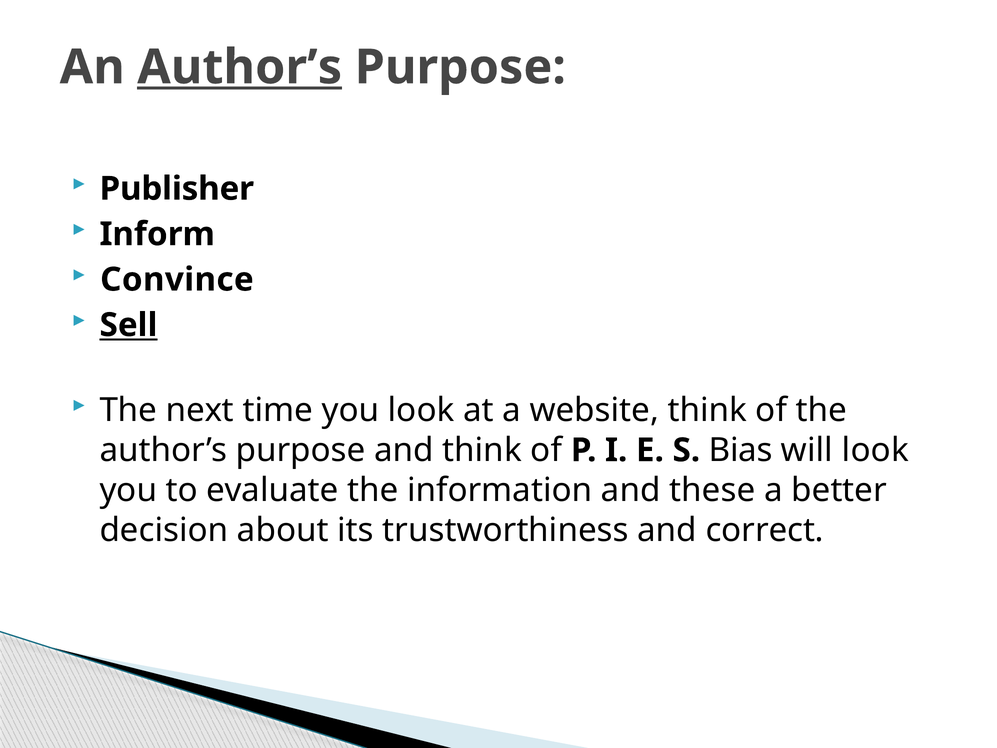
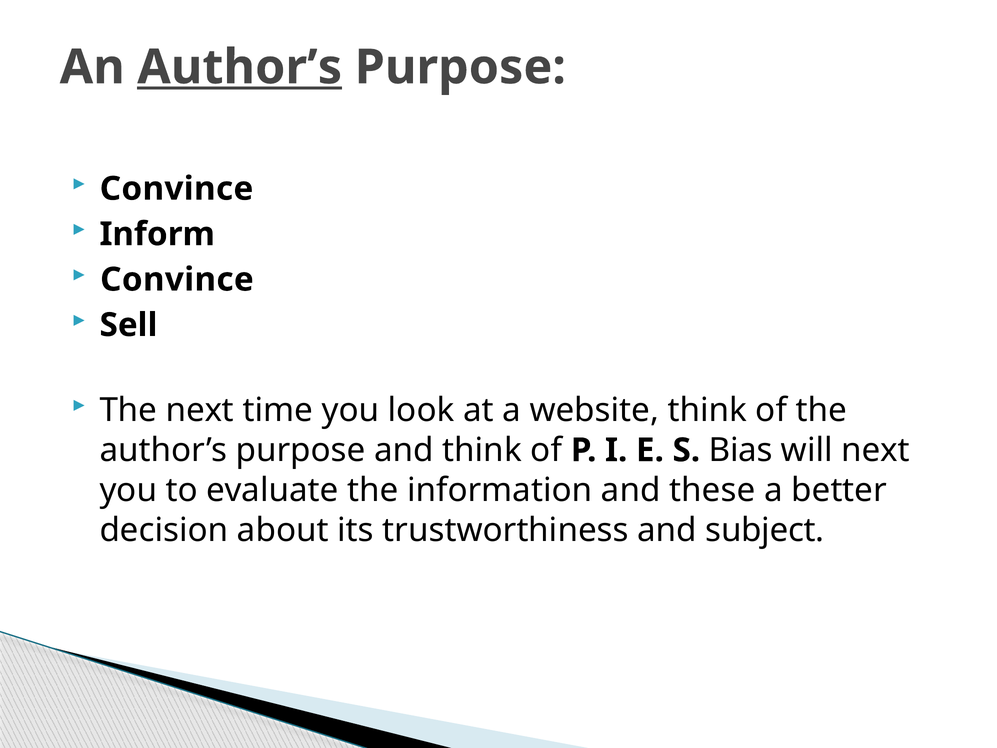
Publisher at (177, 189): Publisher -> Convince
Sell underline: present -> none
will look: look -> next
correct: correct -> subject
